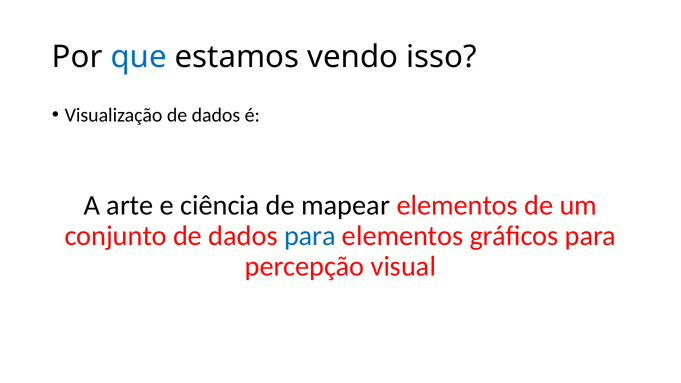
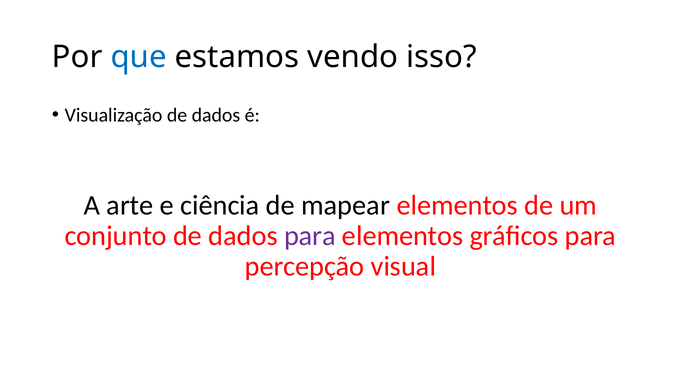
para at (310, 236) colour: blue -> purple
